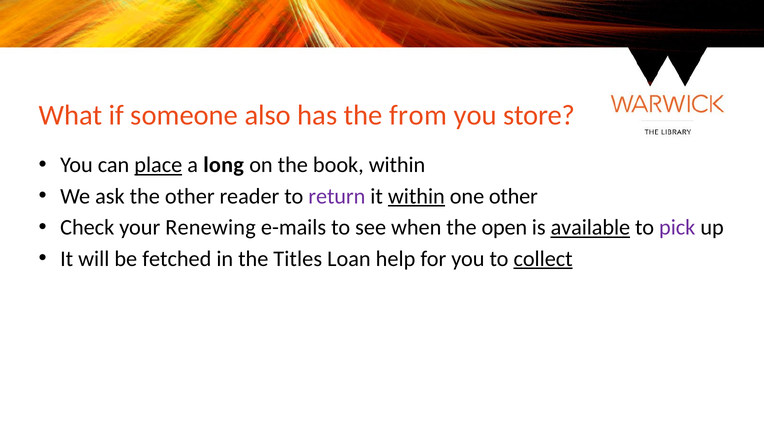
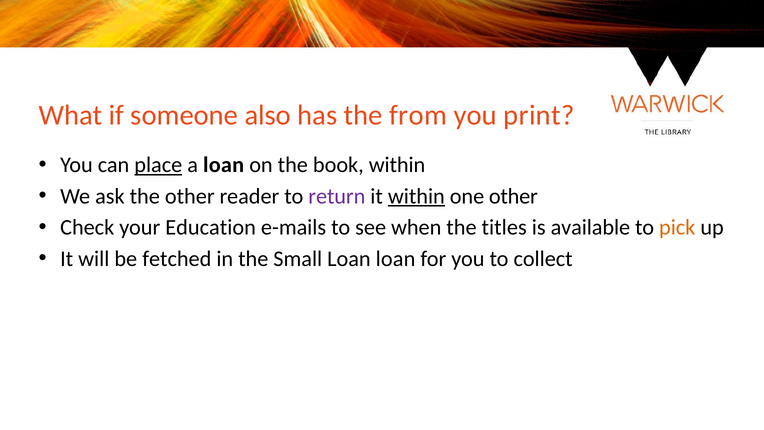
store: store -> print
a long: long -> loan
Renewing: Renewing -> Education
open: open -> titles
available underline: present -> none
pick colour: purple -> orange
Titles: Titles -> Small
Loan help: help -> loan
collect underline: present -> none
